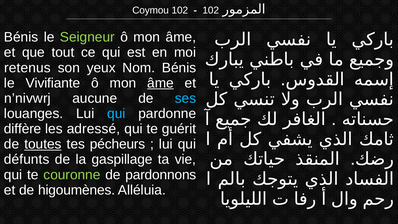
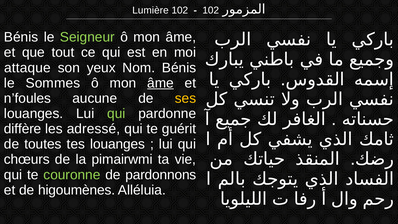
Coymou: Coymou -> Lumière
retenus: retenus -> attaque
Vivifiante: Vivifiante -> Sommes
n’nivwrj: n’nivwrj -> n’foules
ses colour: light blue -> yellow
qui at (116, 114) colour: light blue -> light green
toutes underline: present -> none
tes pécheurs: pécheurs -> louanges
défunts: défunts -> chœurs
gaspillage: gaspillage -> pimairwmi
